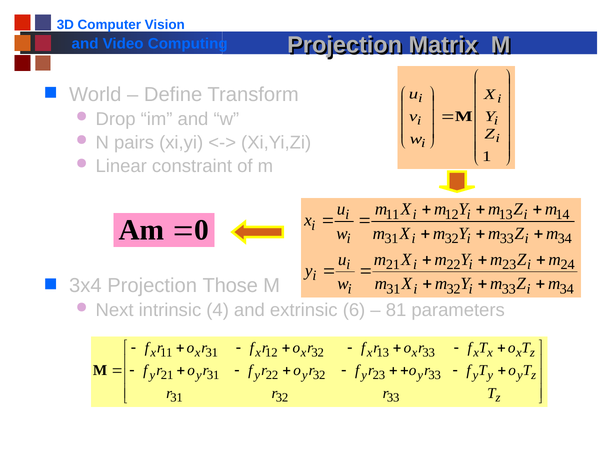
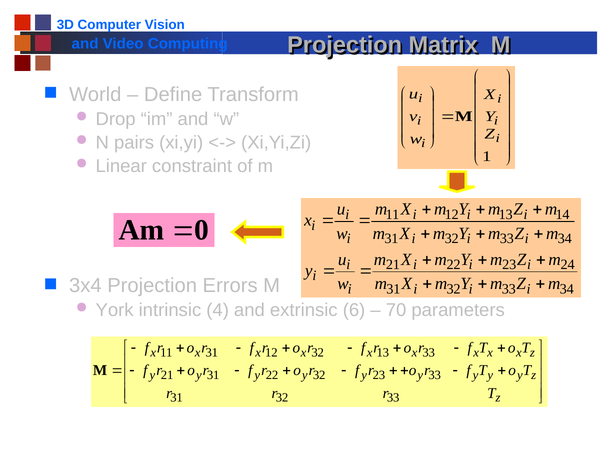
Those: Those -> Errors
Next: Next -> York
81: 81 -> 70
